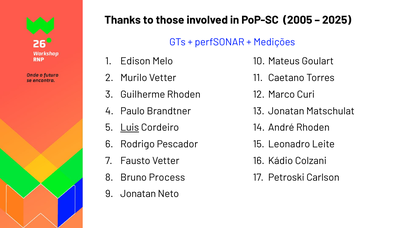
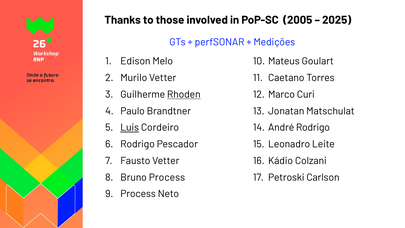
Rhoden at (184, 94) underline: none -> present
André Rhoden: Rhoden -> Rodrigo
Jonatan at (138, 194): Jonatan -> Process
